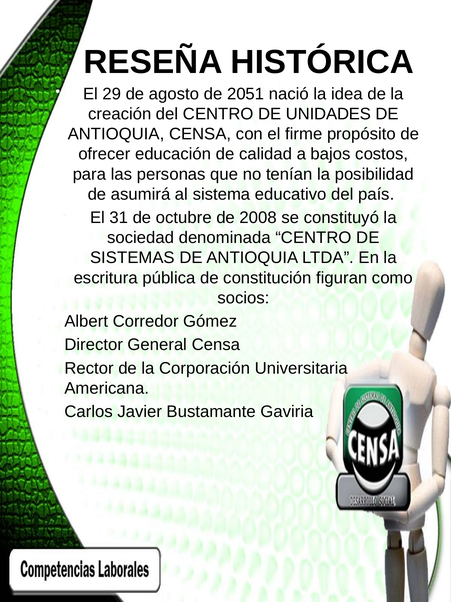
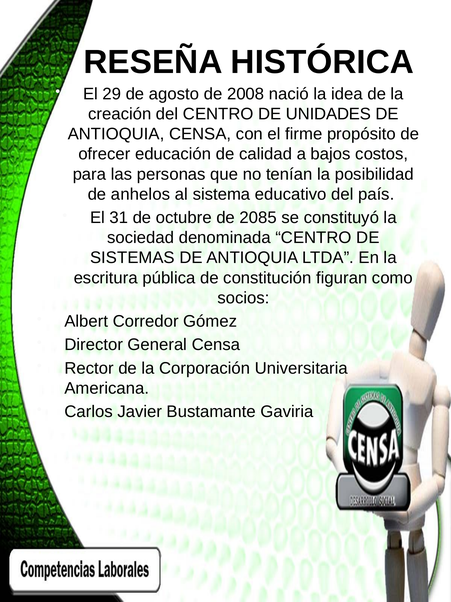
2051: 2051 -> 2008
asumirá: asumirá -> anhelos
2008: 2008 -> 2085
